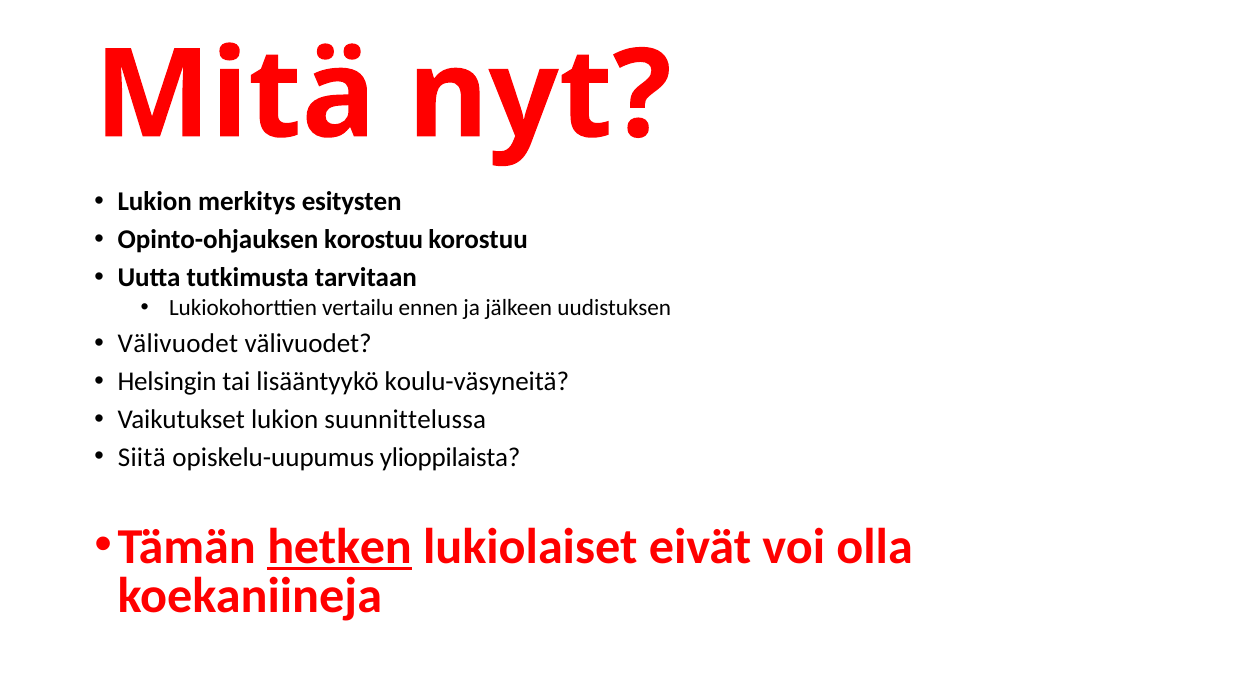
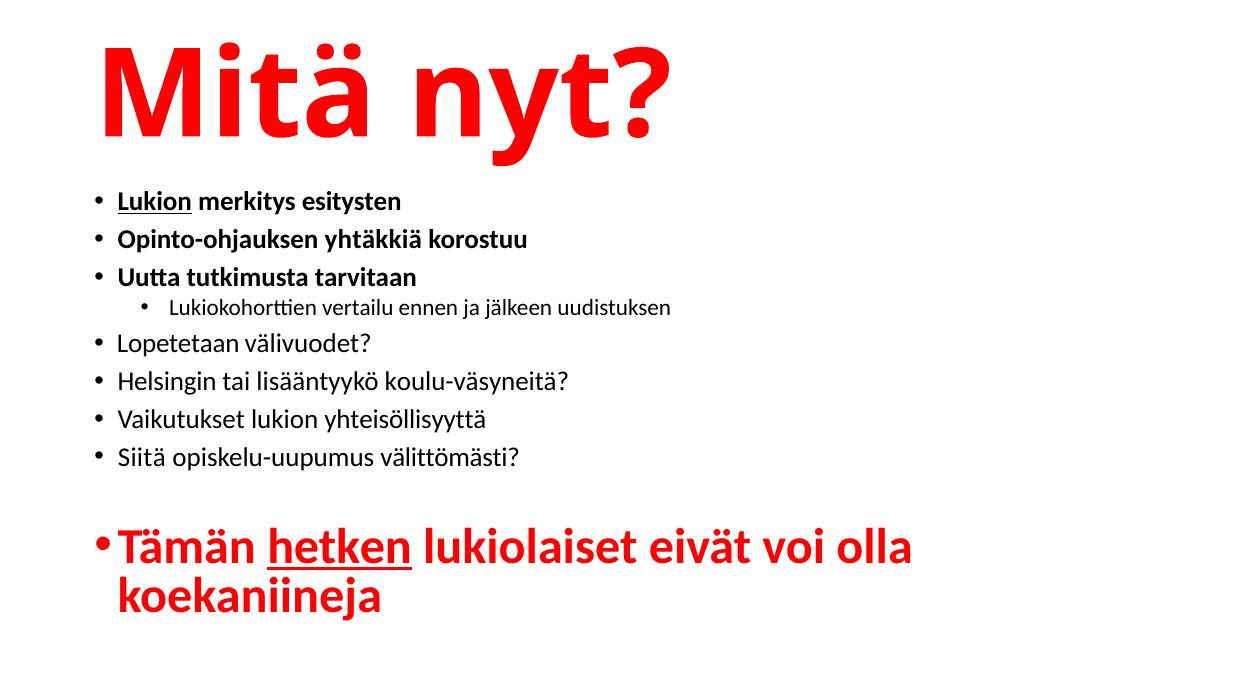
Lukion at (155, 202) underline: none -> present
Opinto-ohjauksen korostuu: korostuu -> yhtäkkiä
Välivuodet at (178, 344): Välivuodet -> Lopetetaan
suunnittelussa: suunnittelussa -> yhteisöllisyyttä
ylioppilaista: ylioppilaista -> välittömästi
